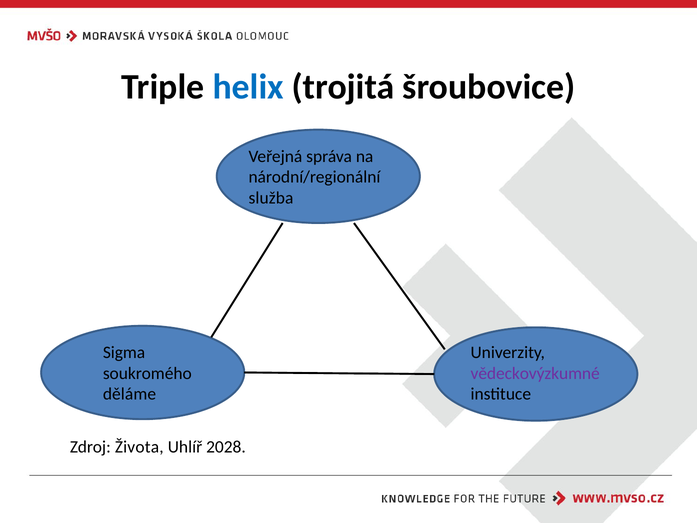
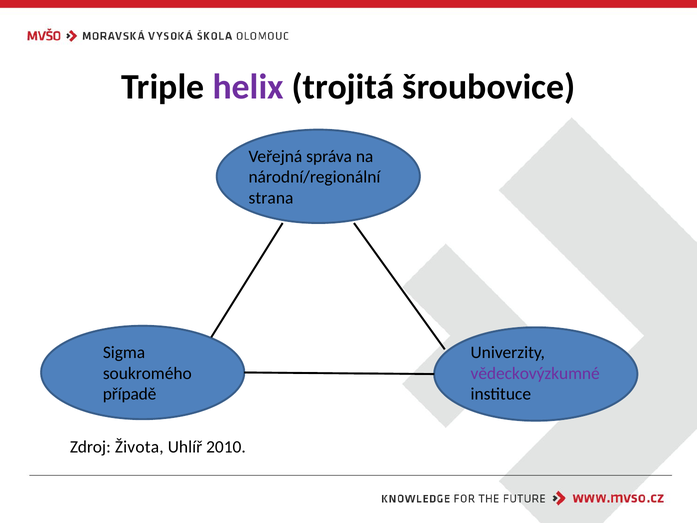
helix colour: blue -> purple
služba: služba -> strana
děláme: děláme -> případě
2028: 2028 -> 2010
